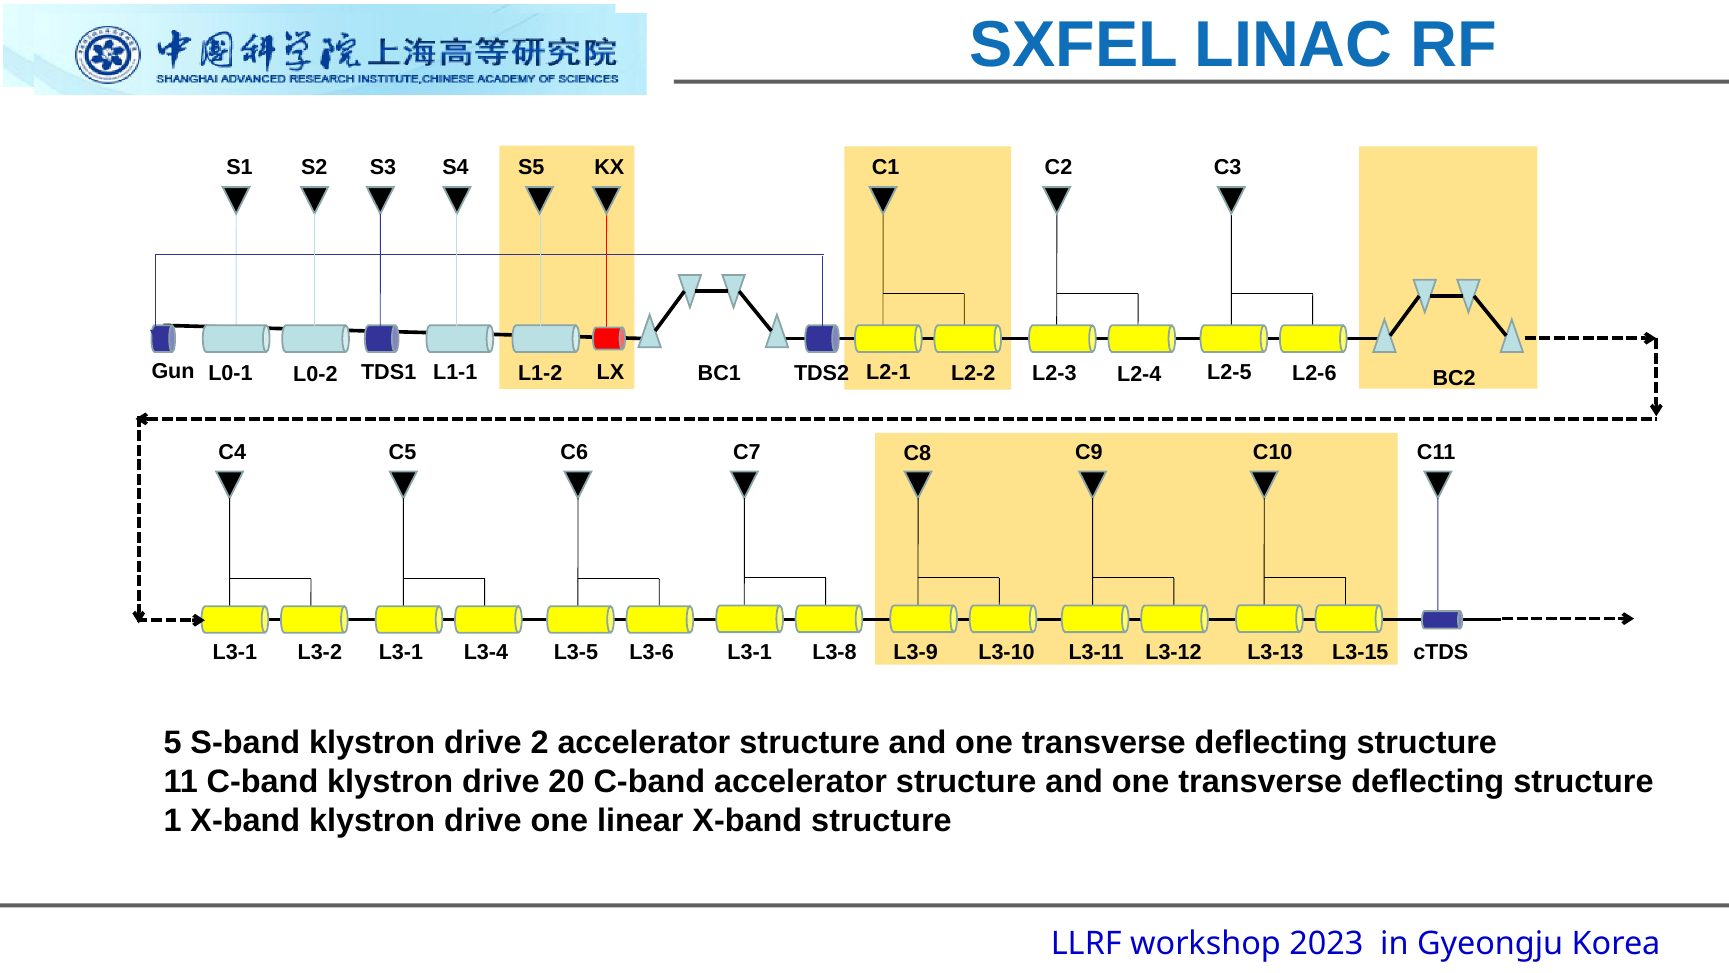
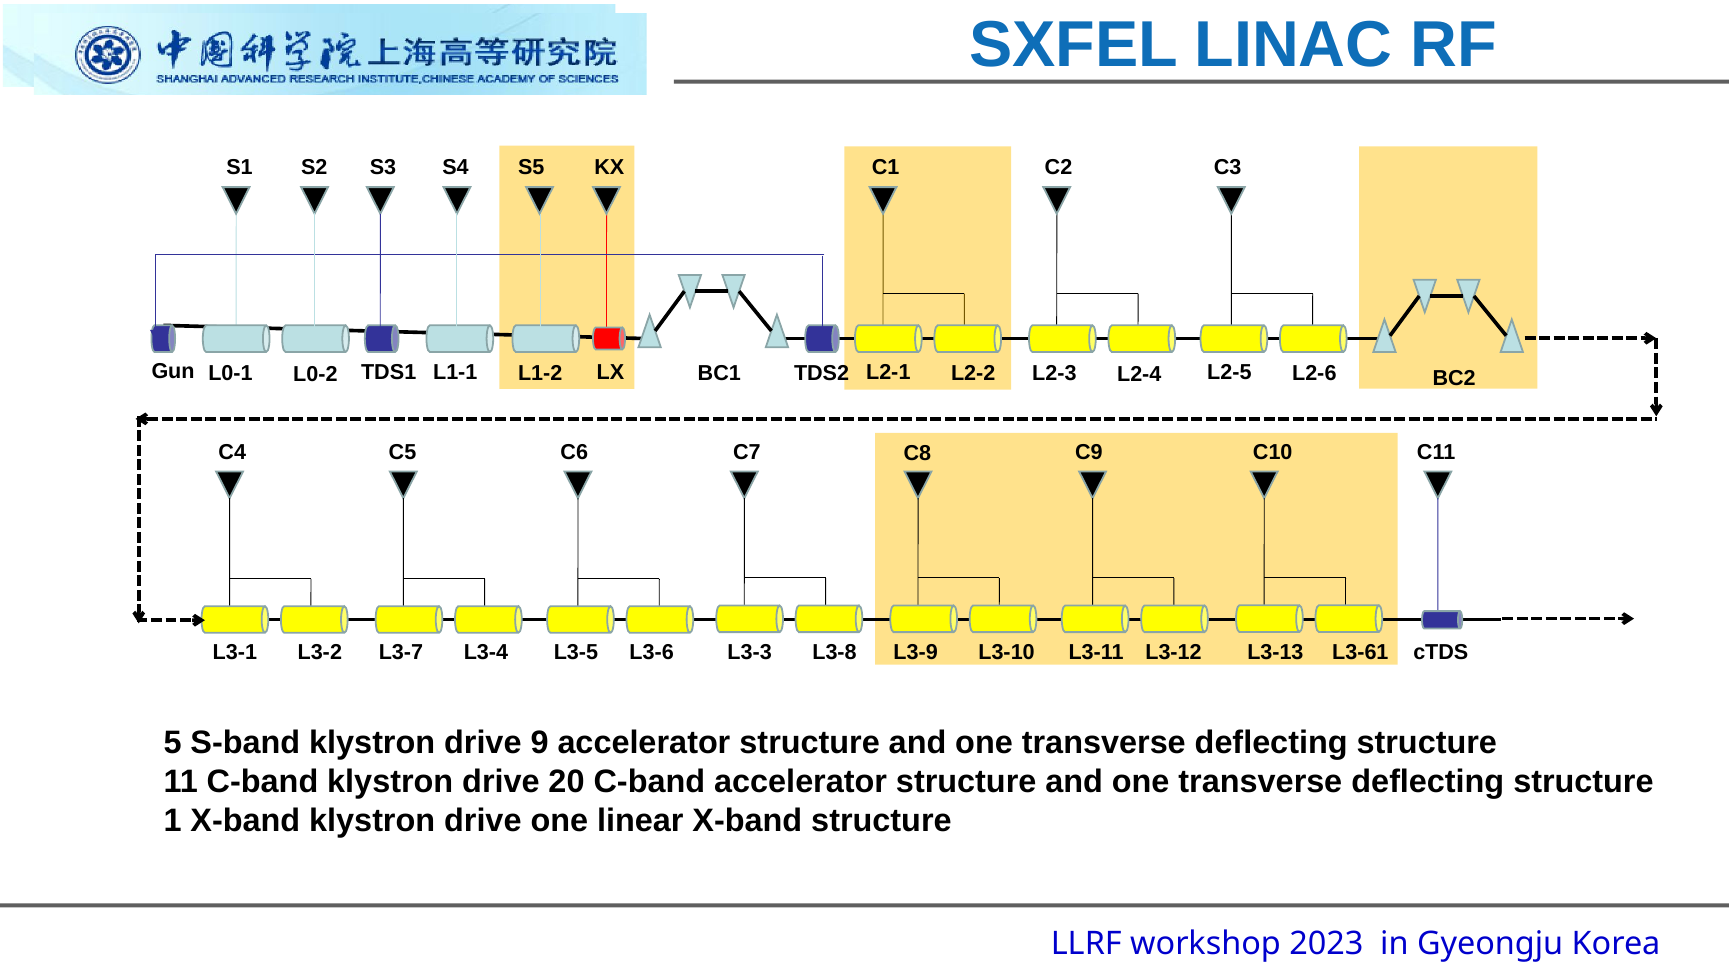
L3-2 L3-1: L3-1 -> L3-7
L3-5 L3-1: L3-1 -> L3-3
L3-15: L3-15 -> L3-61
2: 2 -> 9
